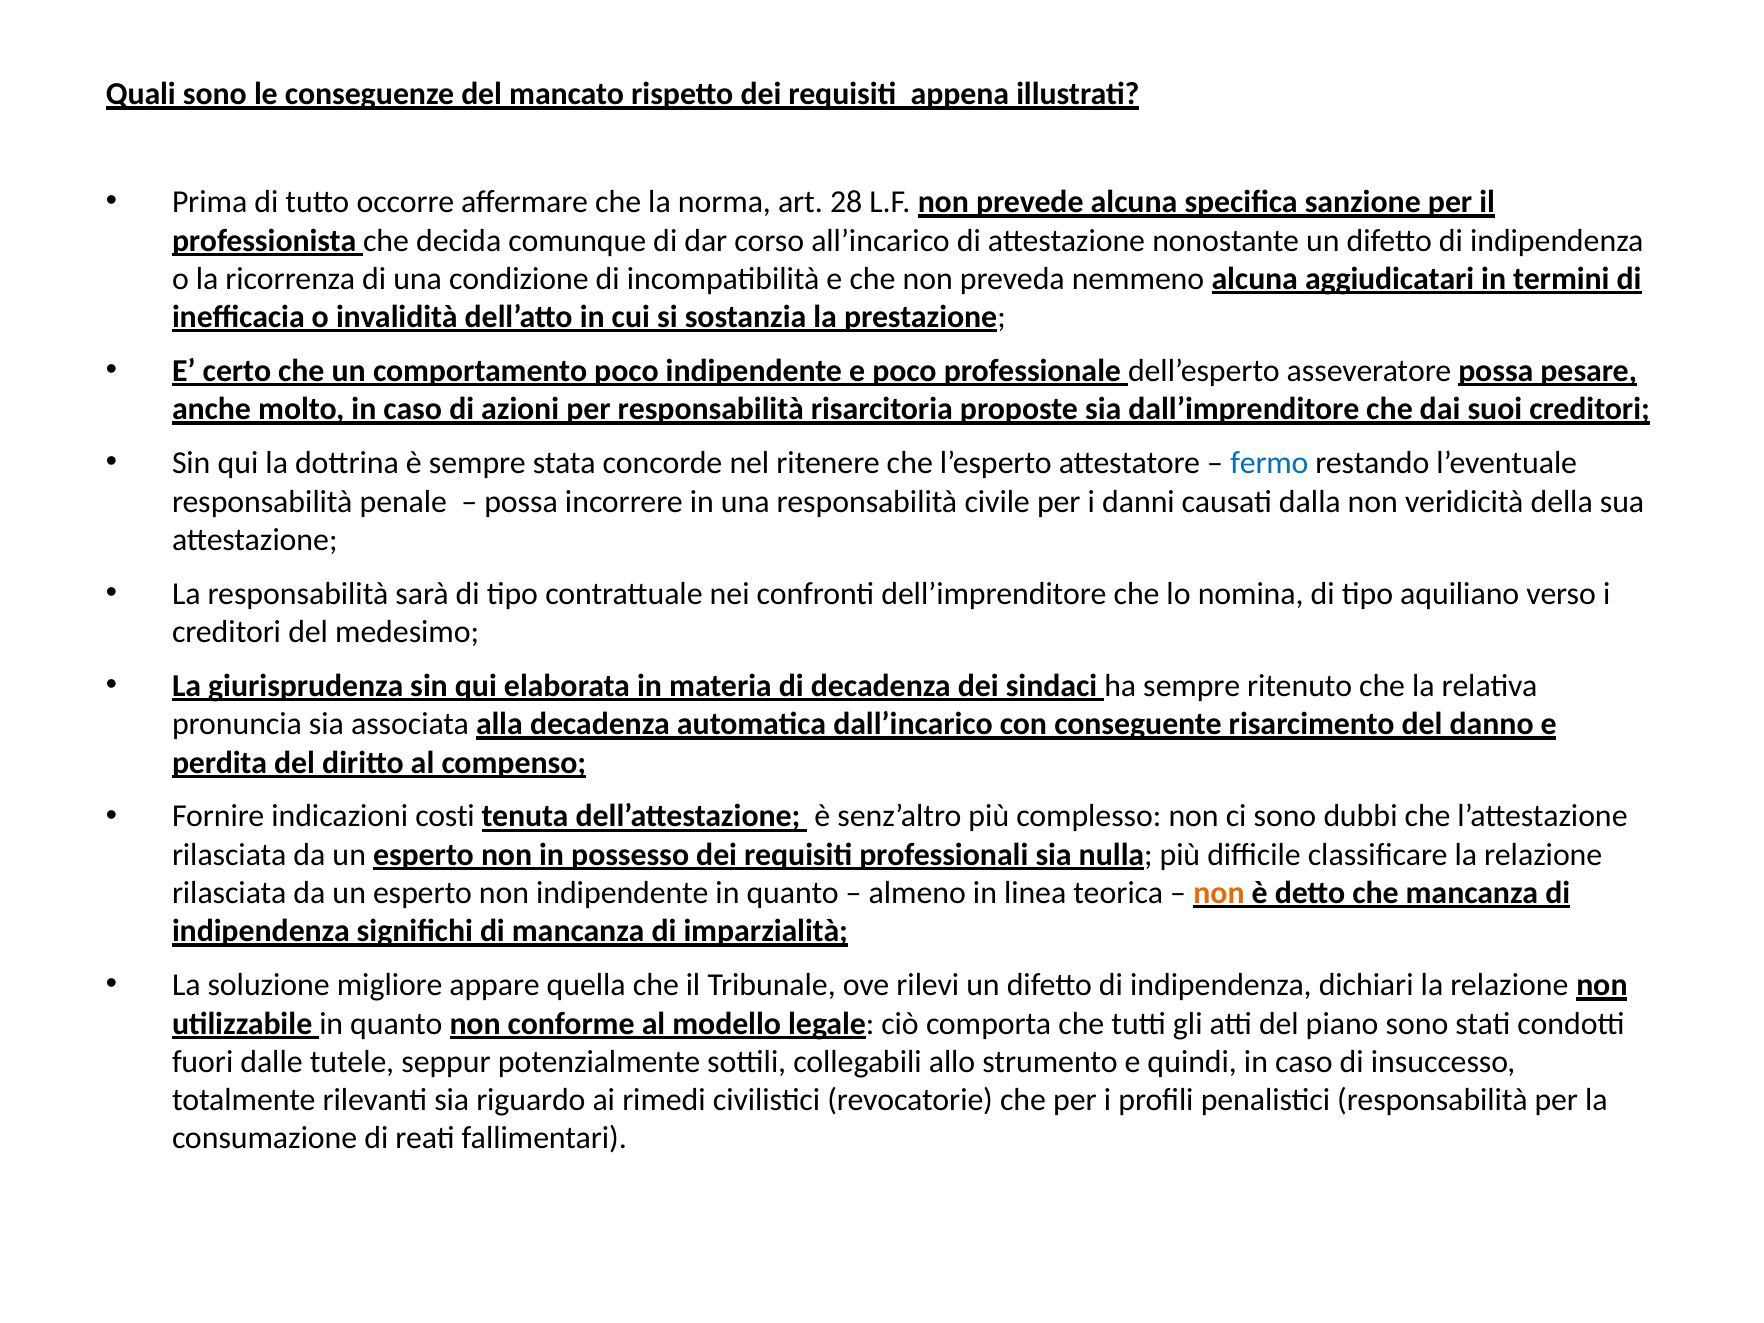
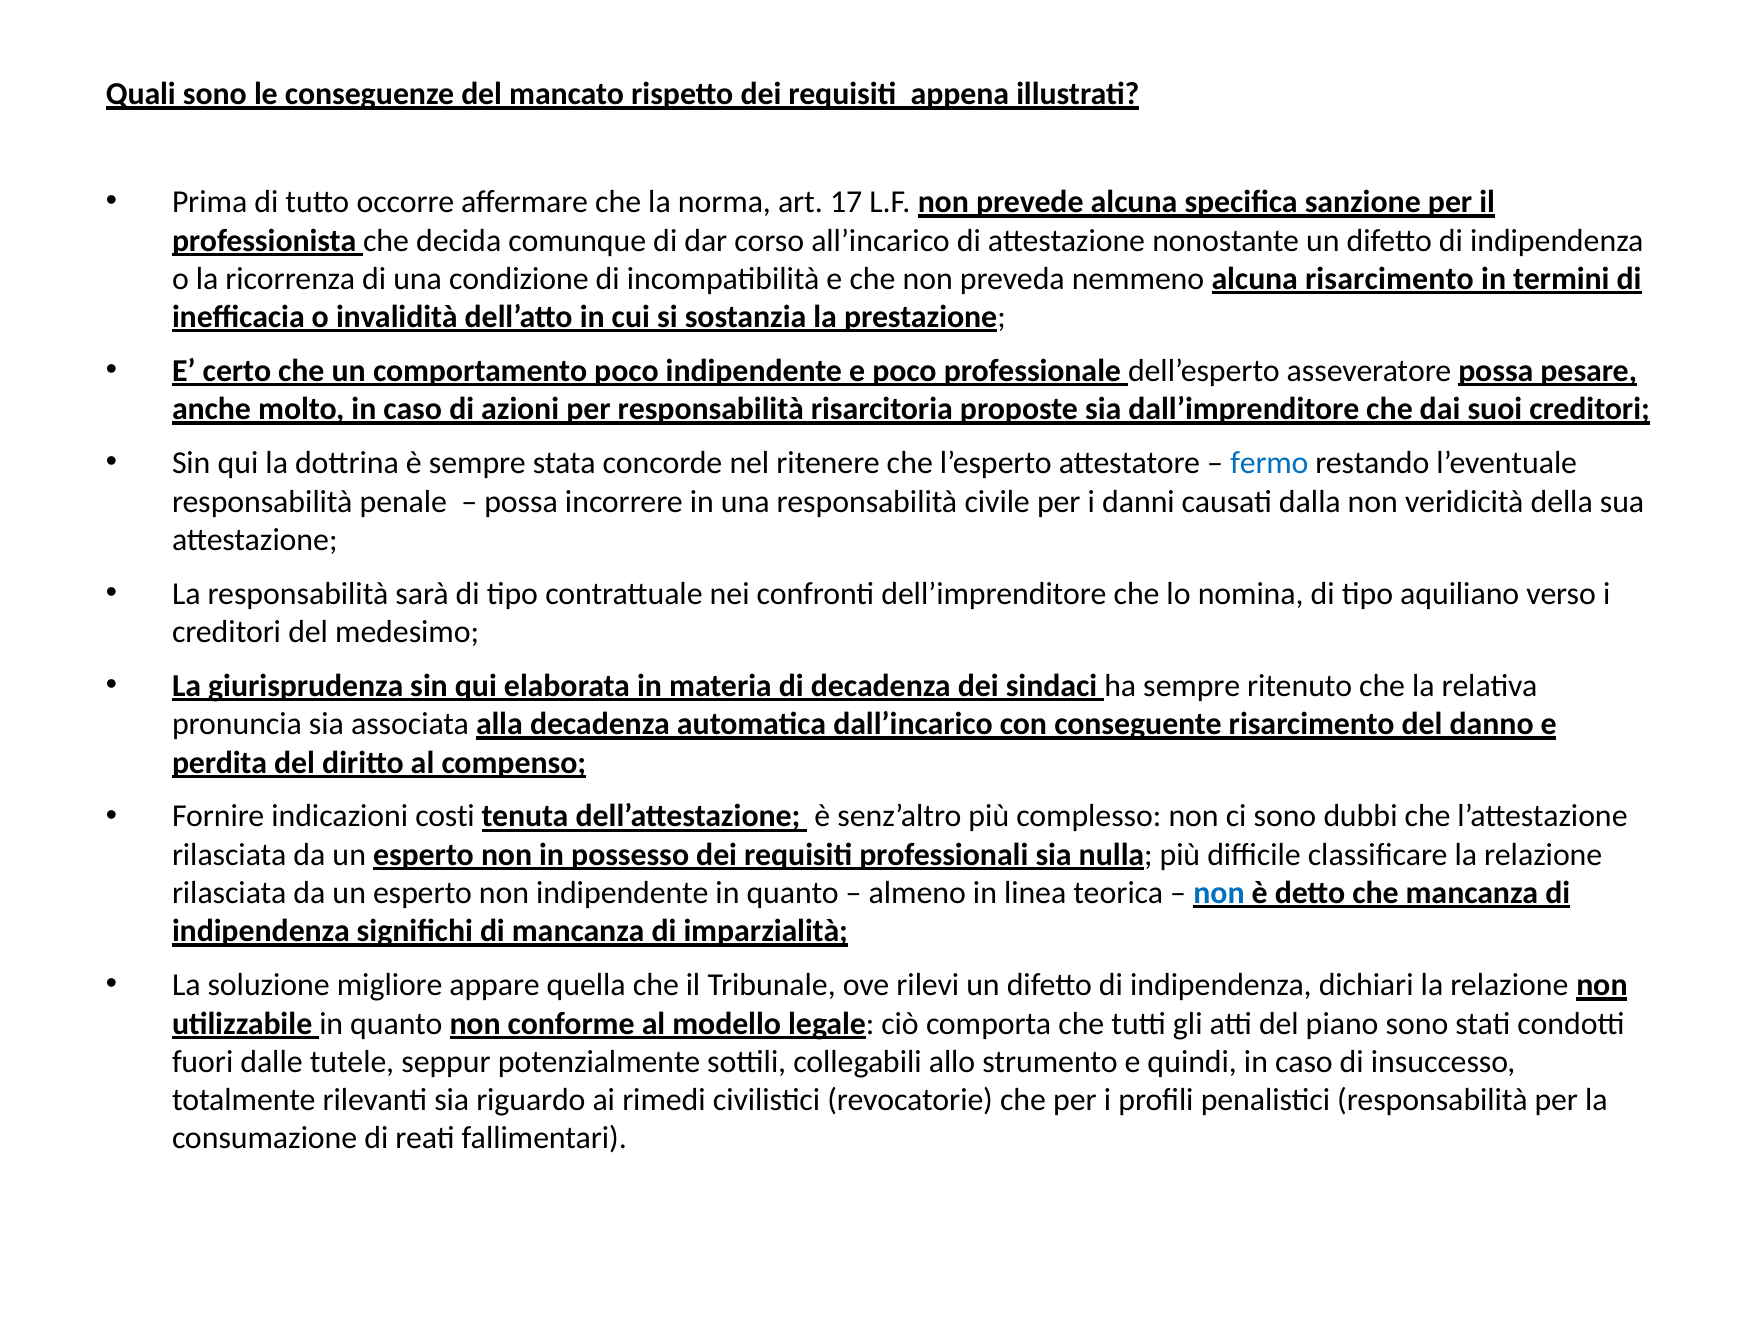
28: 28 -> 17
alcuna aggiudicatari: aggiudicatari -> risarcimento
non at (1219, 893) colour: orange -> blue
